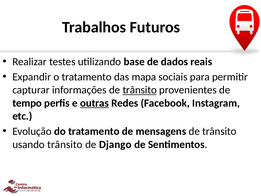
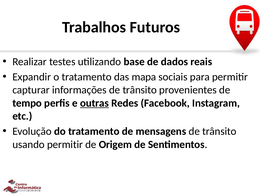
trânsito at (140, 90) underline: present -> none
usando trânsito: trânsito -> permitir
Django: Django -> Origem
